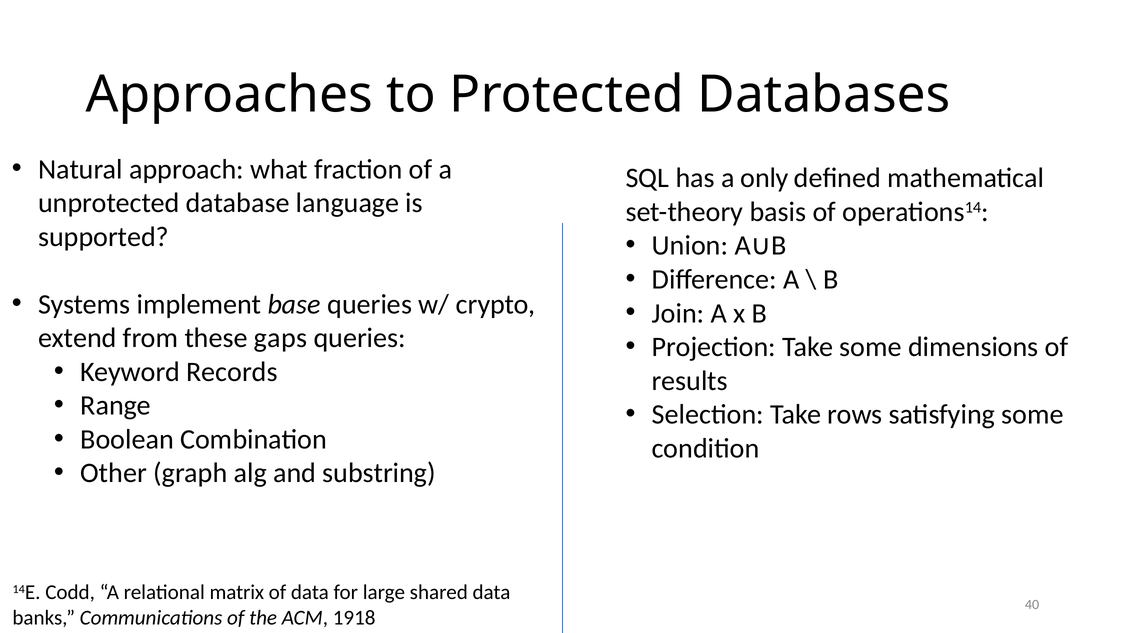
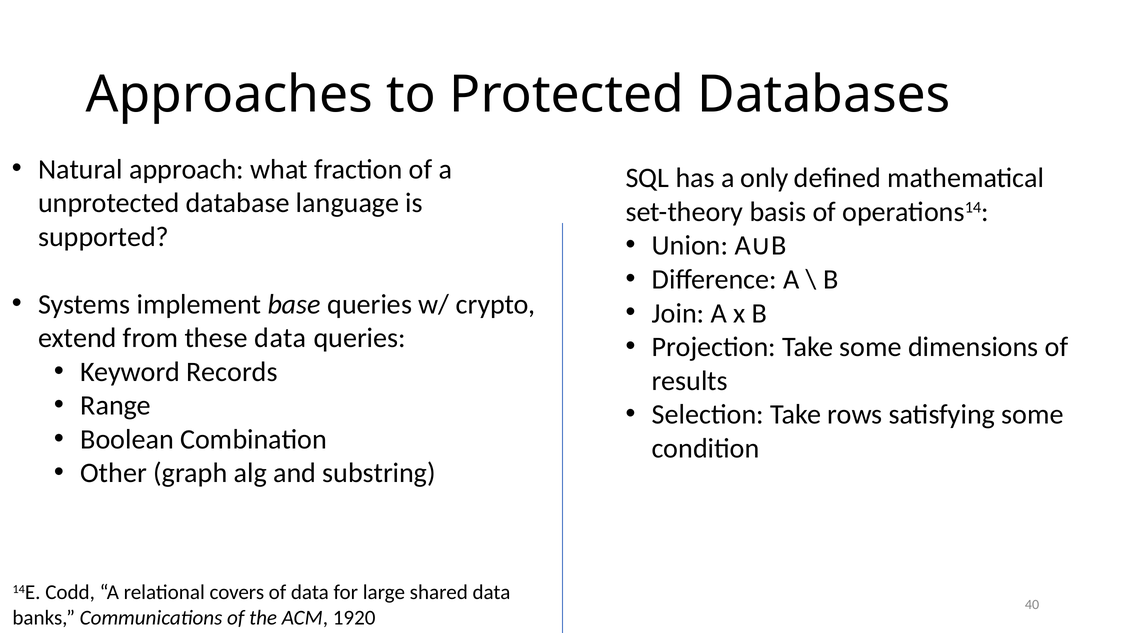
these gaps: gaps -> data
matrix: matrix -> covers
1918: 1918 -> 1920
